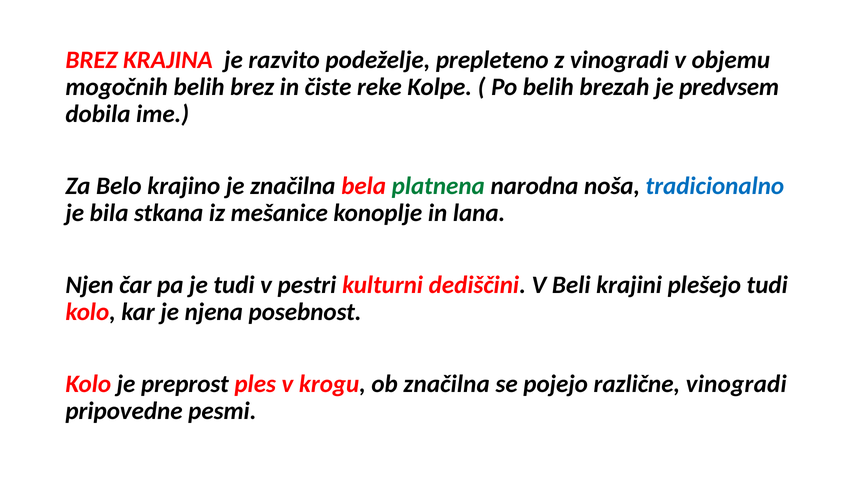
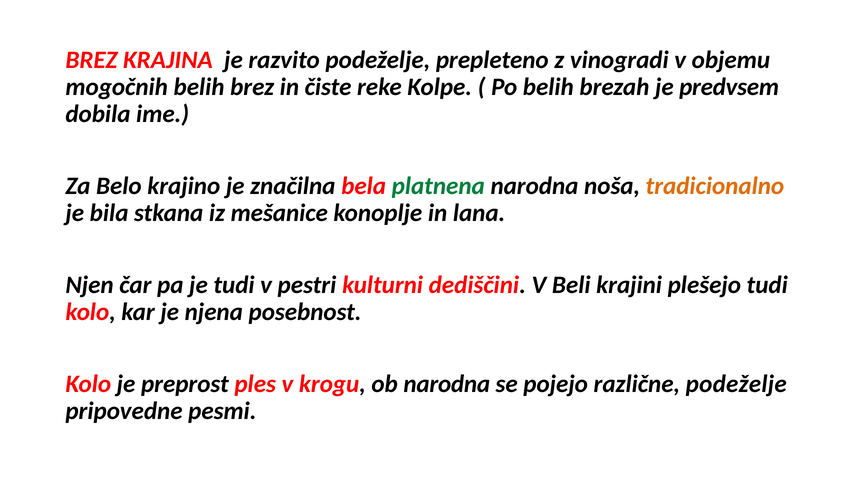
tradicionalno colour: blue -> orange
ob značilna: značilna -> narodna
različne vinogradi: vinogradi -> podeželje
